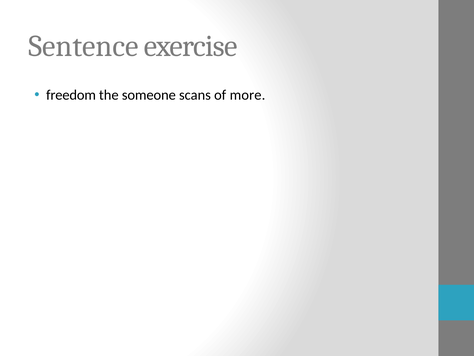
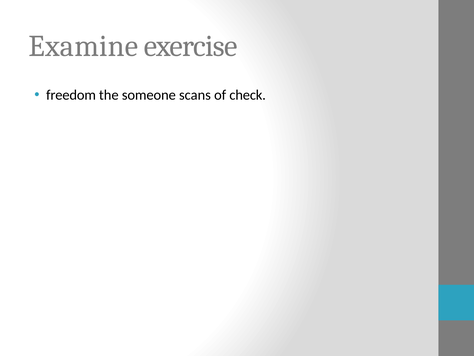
Sentence: Sentence -> Examine
more: more -> check
